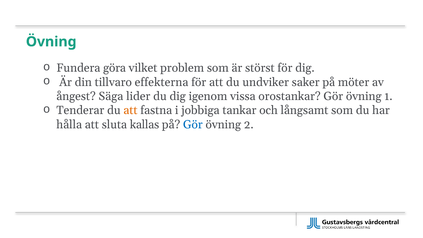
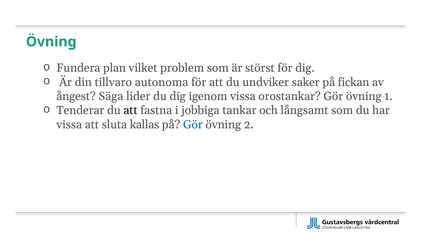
göra: göra -> plan
effekterna: effekterna -> autonoma
möter: möter -> fickan
att at (130, 110) colour: orange -> black
hålla at (69, 125): hålla -> vissa
